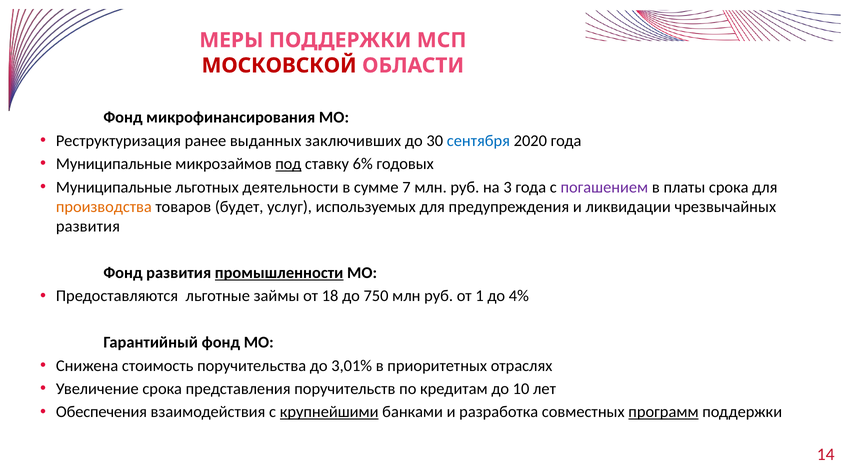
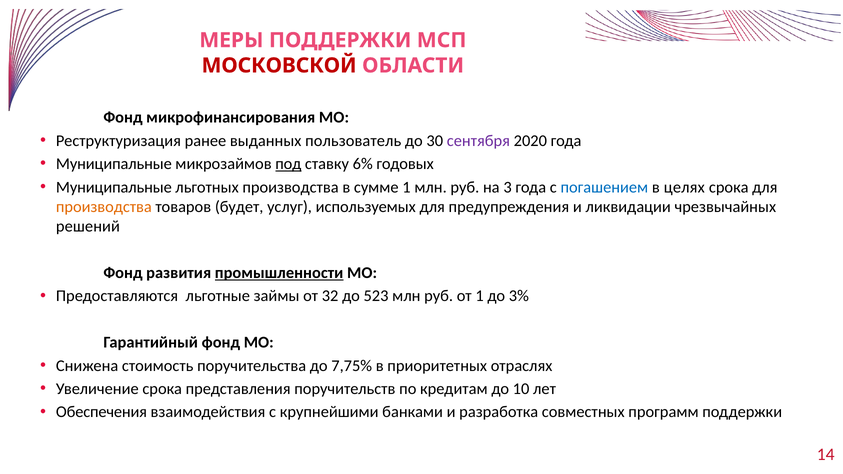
заключивших: заключивших -> пользователь
сентября colour: blue -> purple
льготных деятельности: деятельности -> производства
сумме 7: 7 -> 1
погашением colour: purple -> blue
платы: платы -> целях
развития at (88, 227): развития -> решений
18: 18 -> 32
750: 750 -> 523
4%: 4% -> 3%
3,01%: 3,01% -> 7,75%
крупнейшими underline: present -> none
программ underline: present -> none
